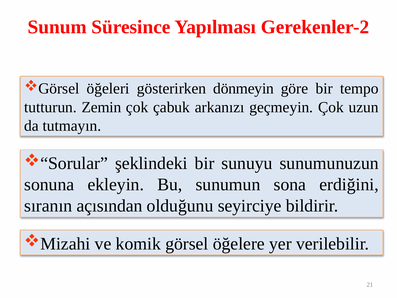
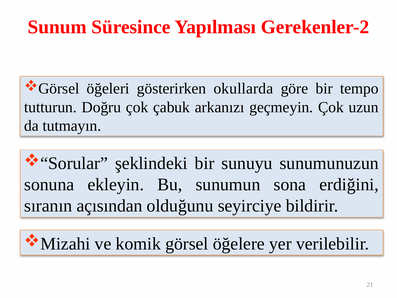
dönmeyin: dönmeyin -> okullarda
Zemin: Zemin -> Doğru
